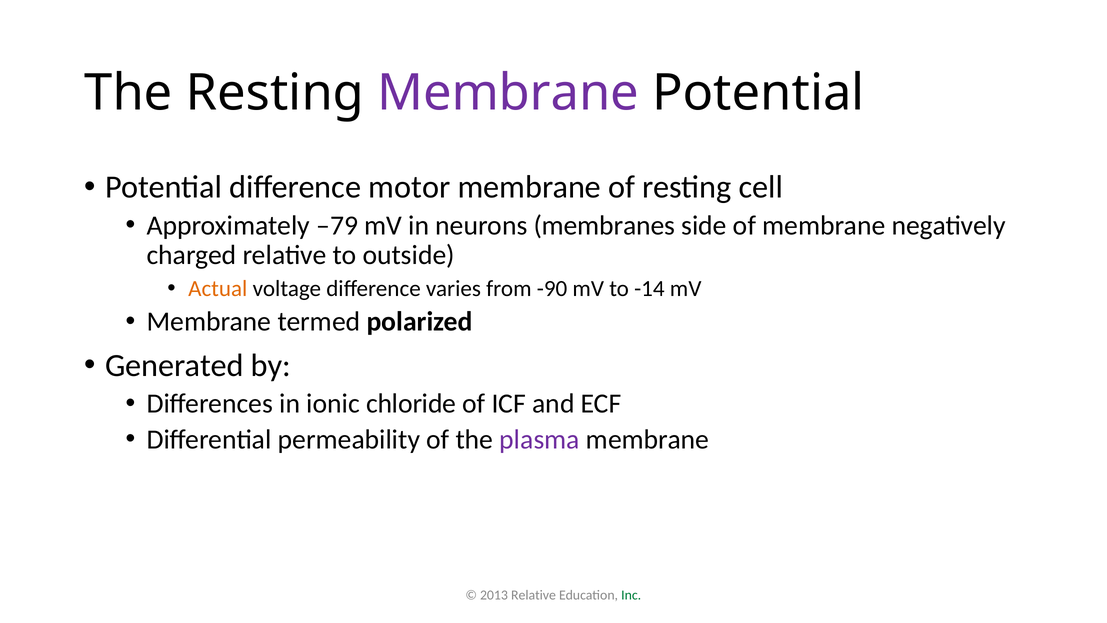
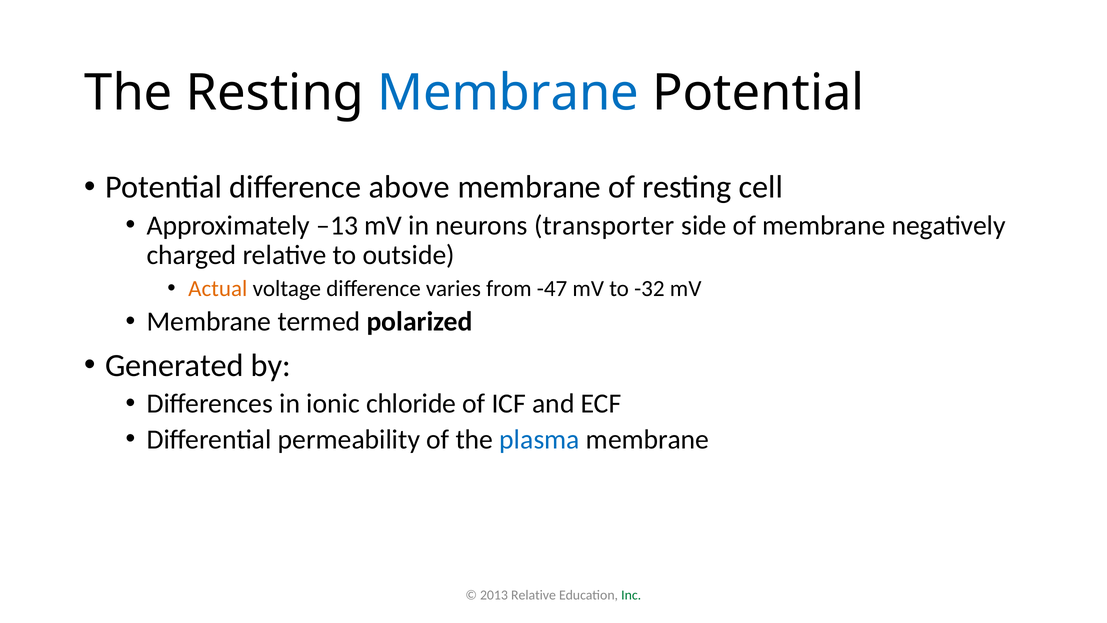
Membrane at (508, 93) colour: purple -> blue
motor: motor -> above
–79: –79 -> –13
membranes: membranes -> transporter
-90: -90 -> -47
-14: -14 -> -32
plasma colour: purple -> blue
